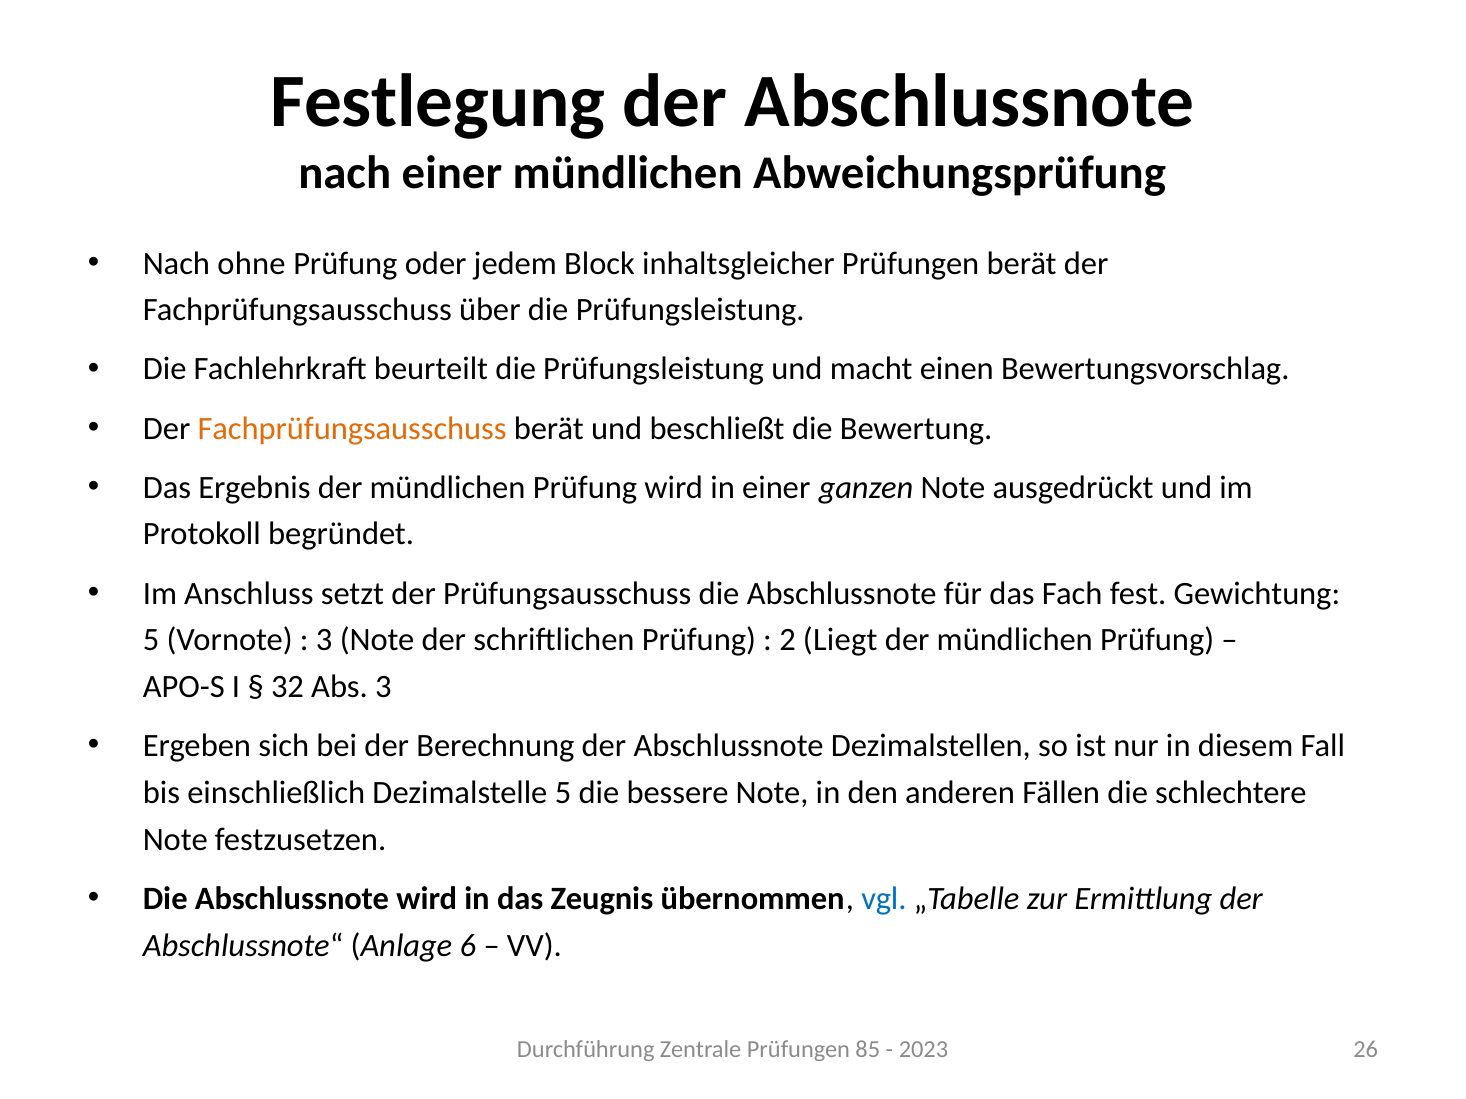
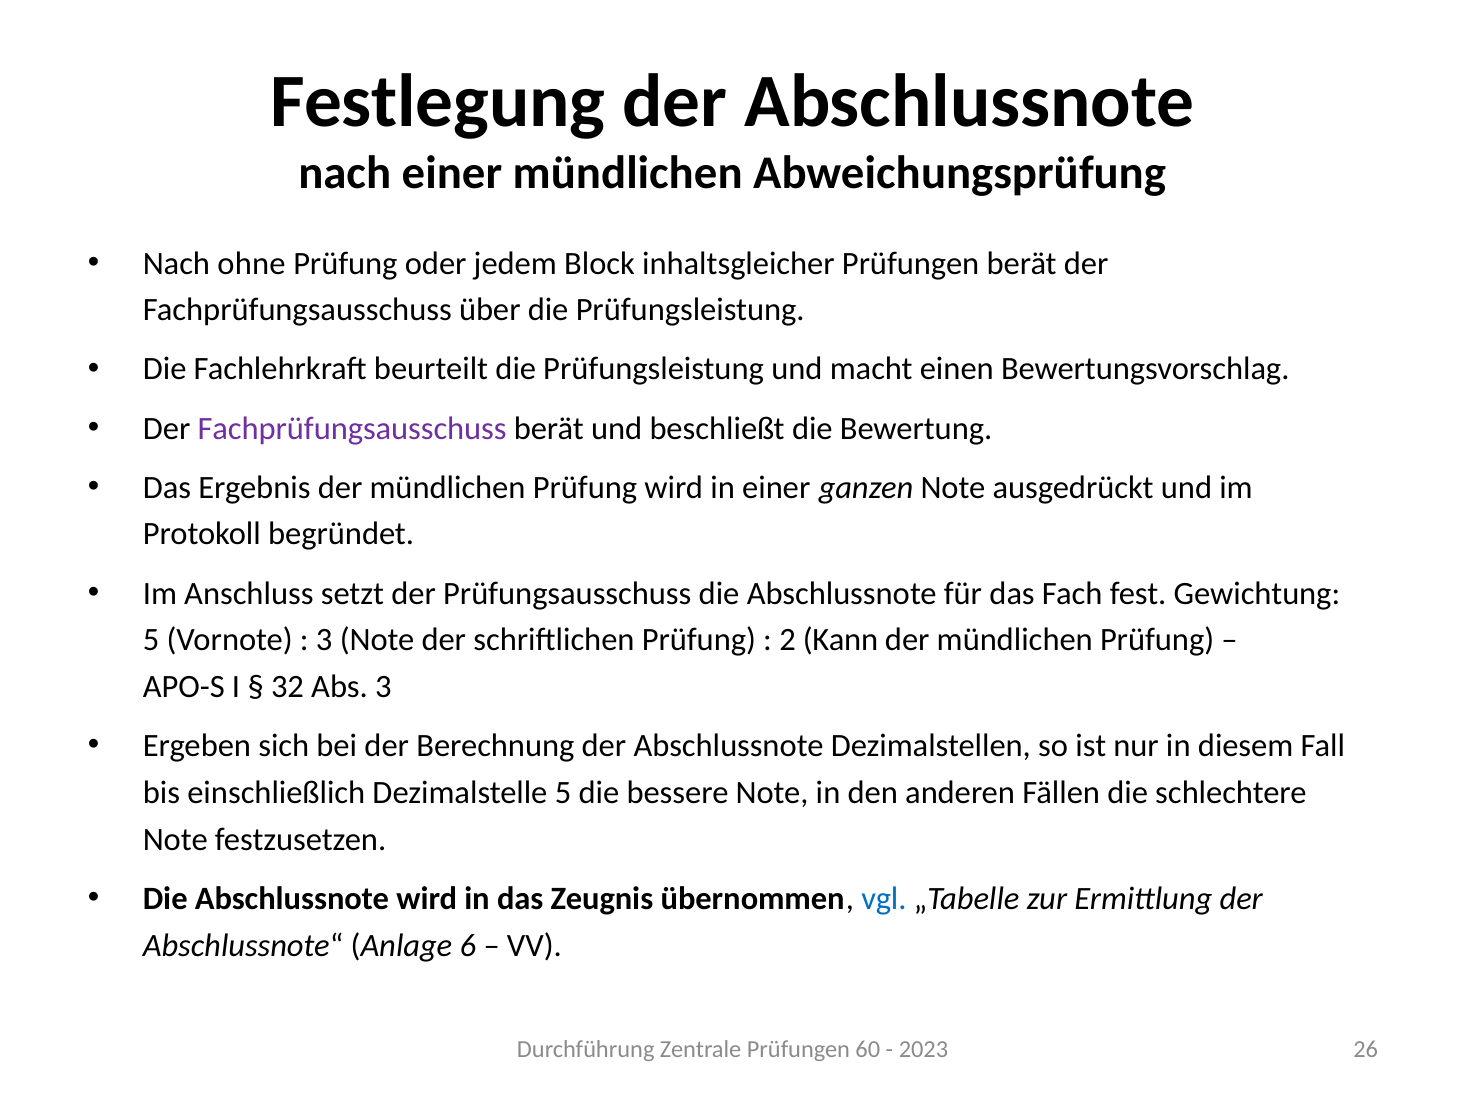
Fachprüfungsausschuss at (352, 428) colour: orange -> purple
Liegt: Liegt -> Kann
85: 85 -> 60
